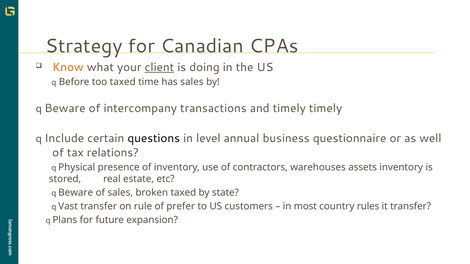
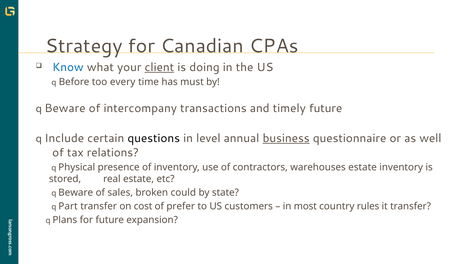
Know colour: orange -> blue
too taxed: taxed -> every
has sales: sales -> must
timely timely: timely -> future
business underline: none -> present
warehouses assets: assets -> estate
broken taxed: taxed -> could
Vast: Vast -> Part
rule: rule -> cost
